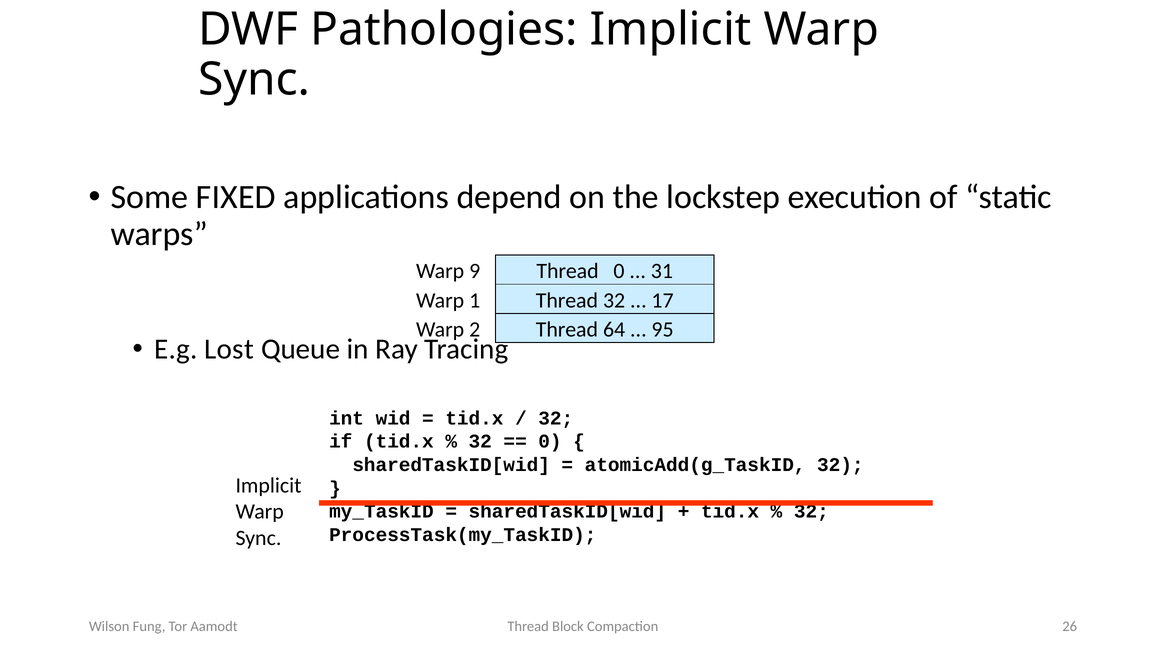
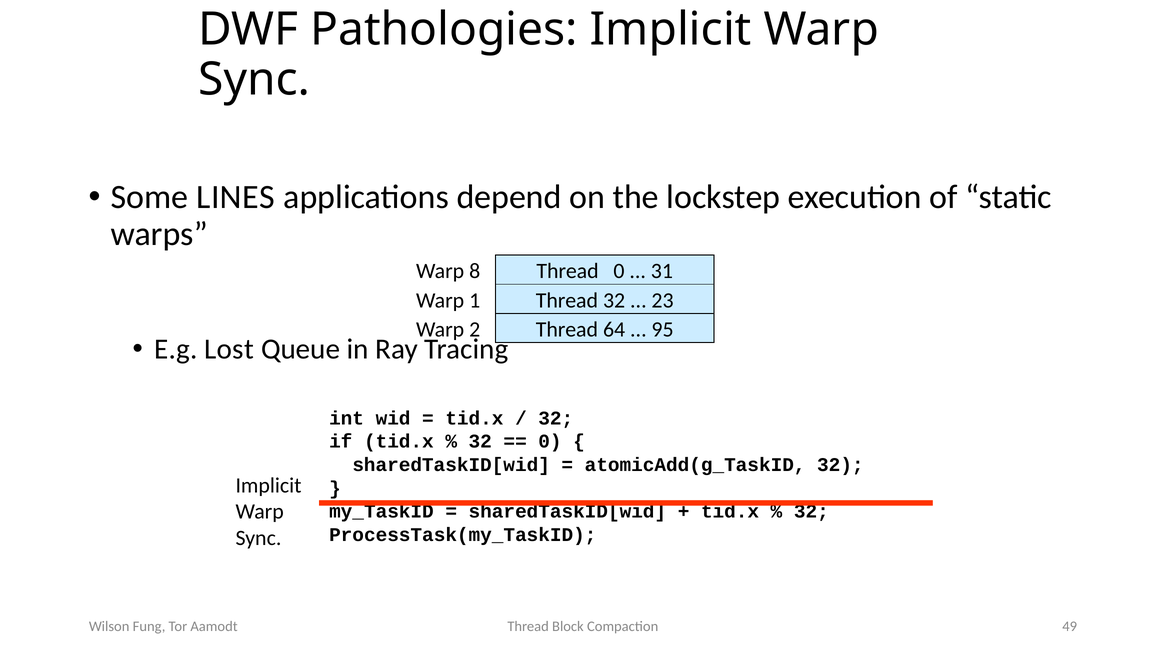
FIXED: FIXED -> LINES
9: 9 -> 8
17: 17 -> 23
26: 26 -> 49
